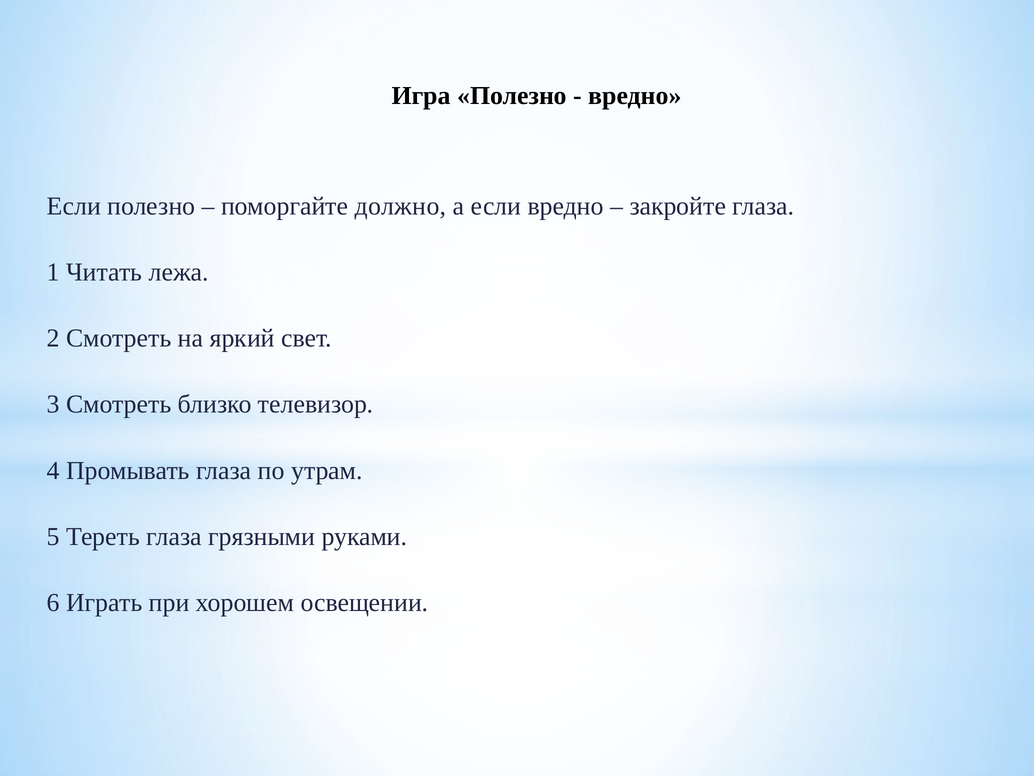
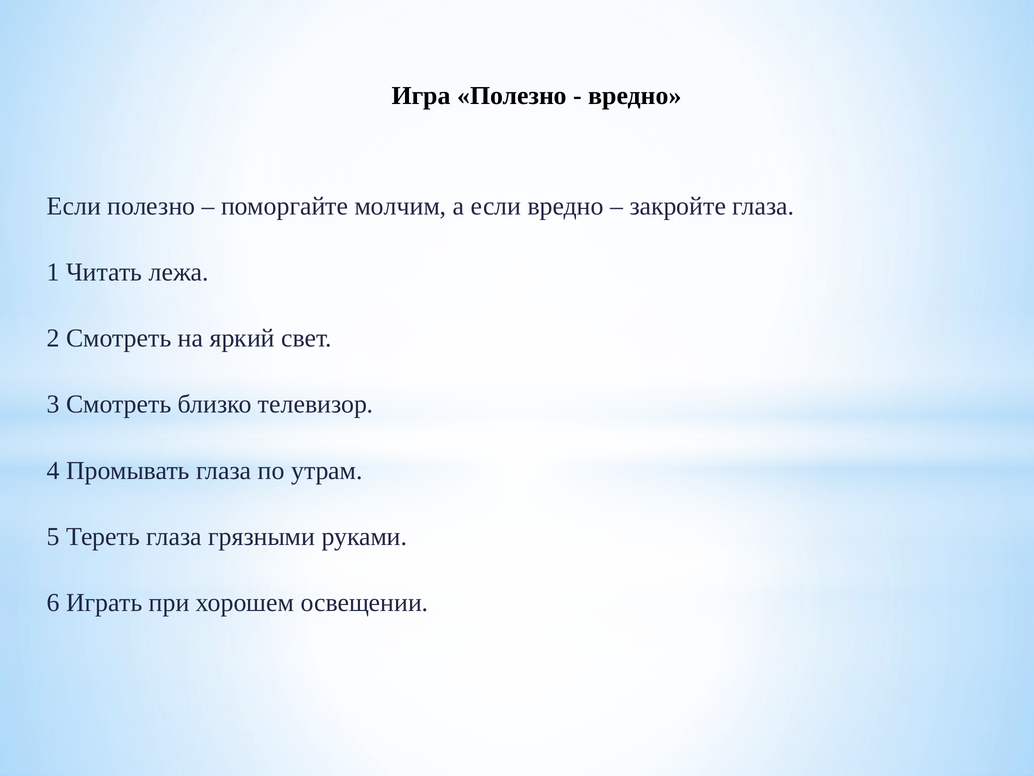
должно: должно -> молчим
